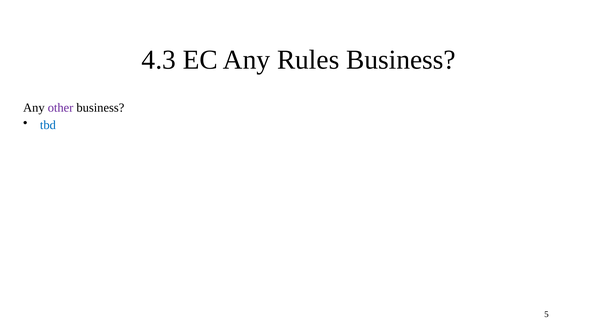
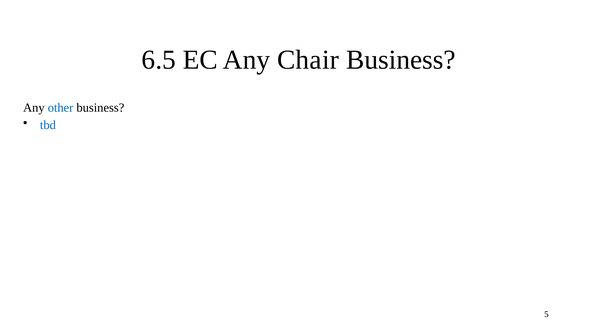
4.3: 4.3 -> 6.5
Rules: Rules -> Chair
other colour: purple -> blue
